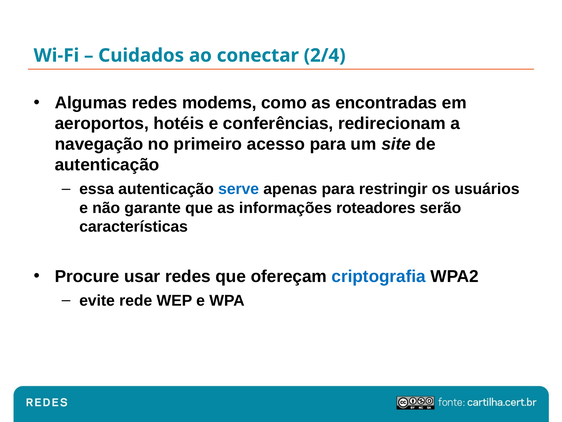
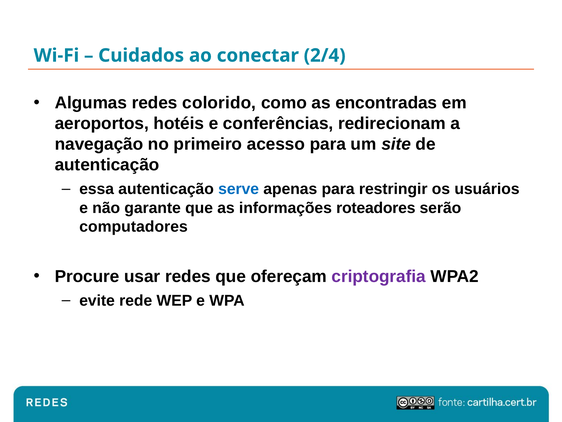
modems: modems -> colorido
características: características -> computadores
criptografia colour: blue -> purple
